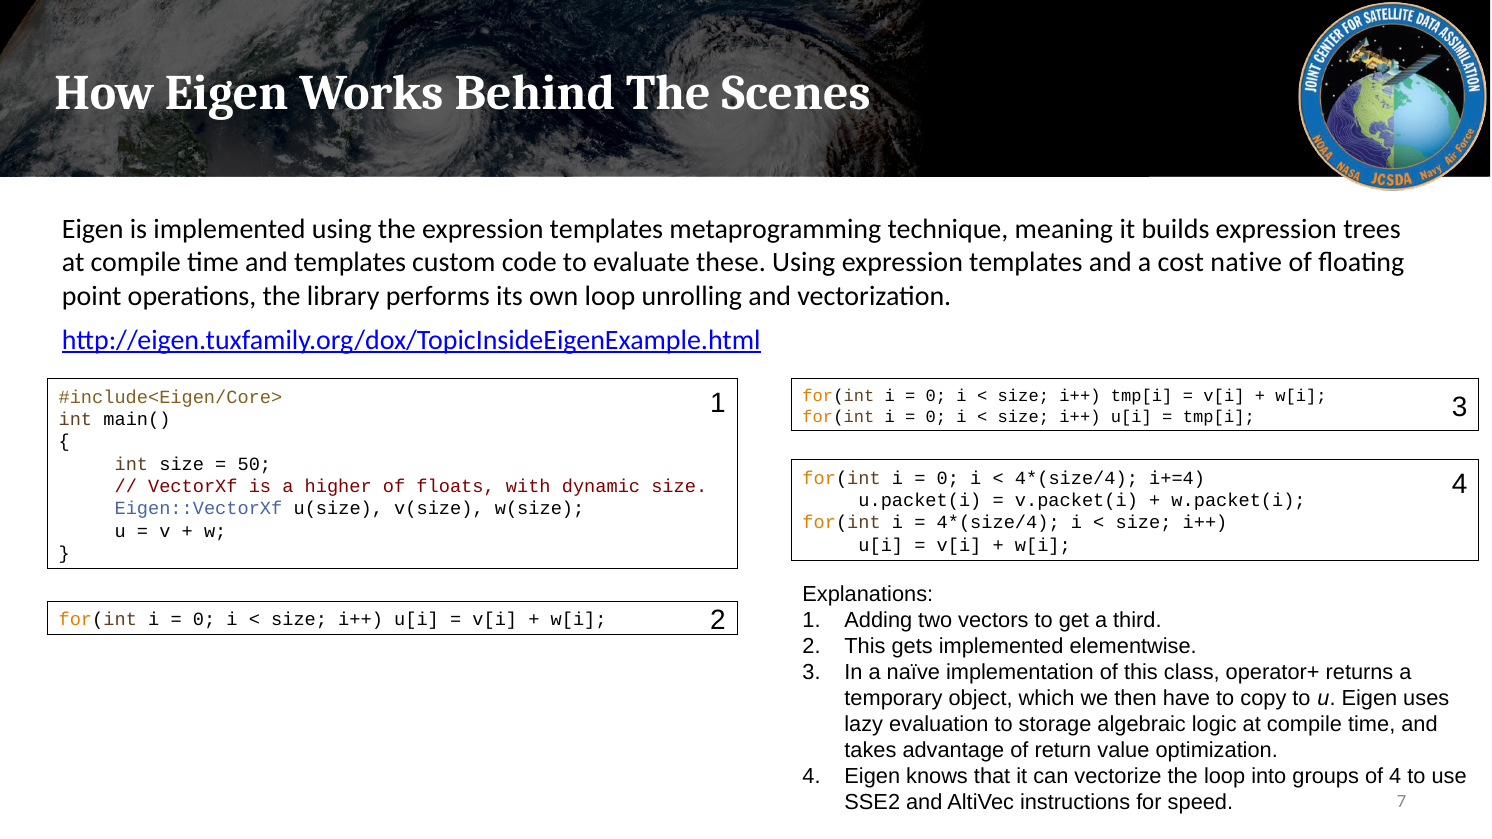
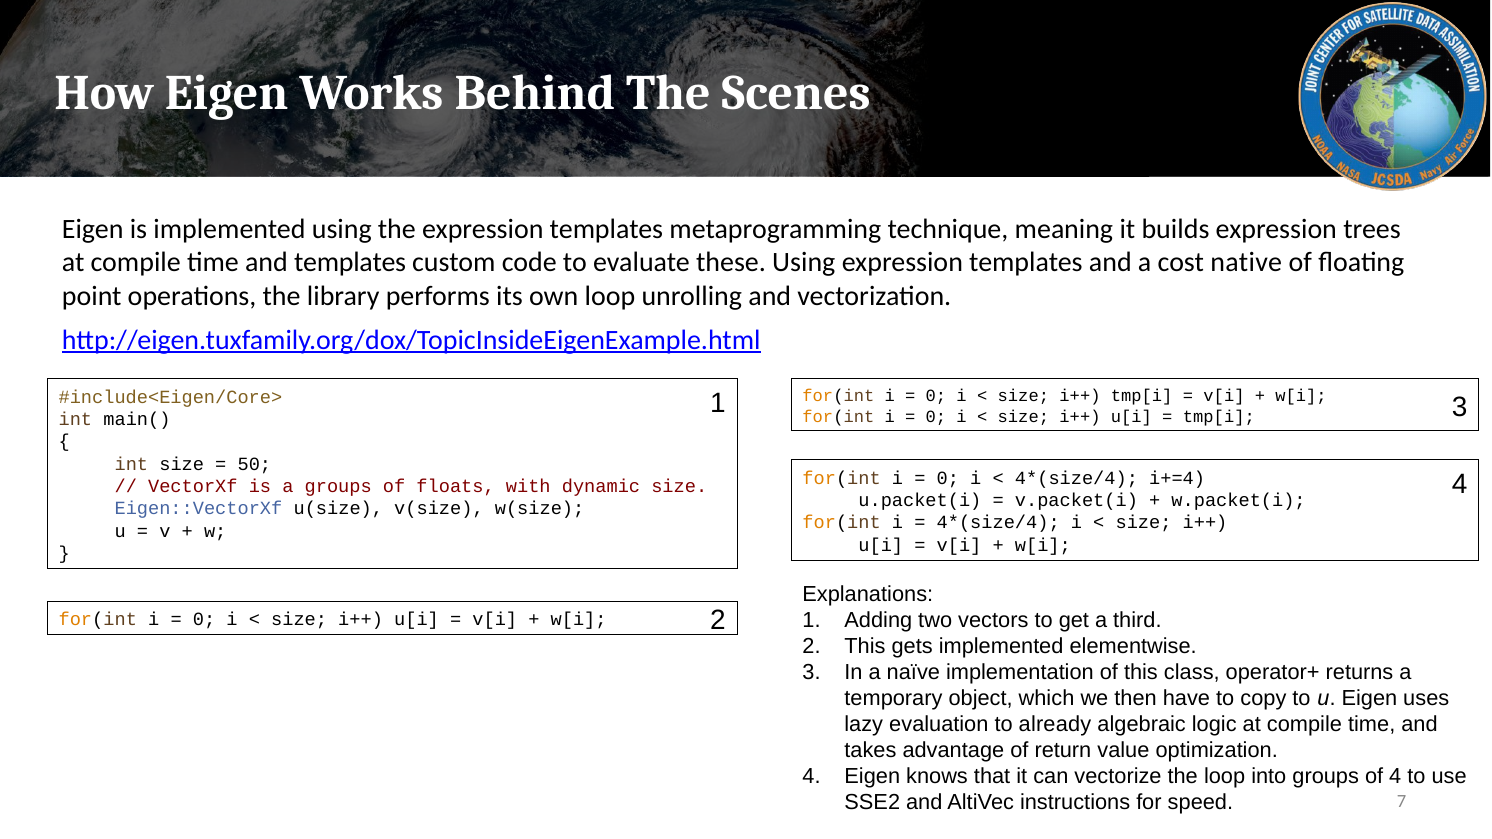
a higher: higher -> groups
storage: storage -> already
